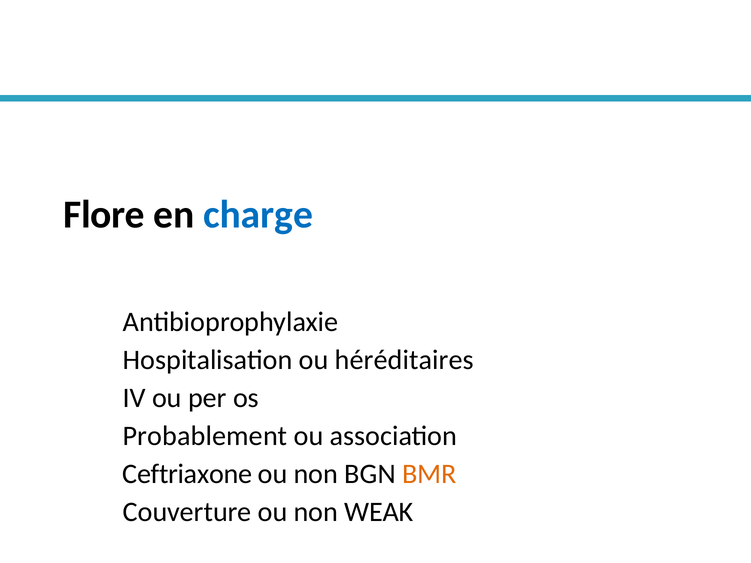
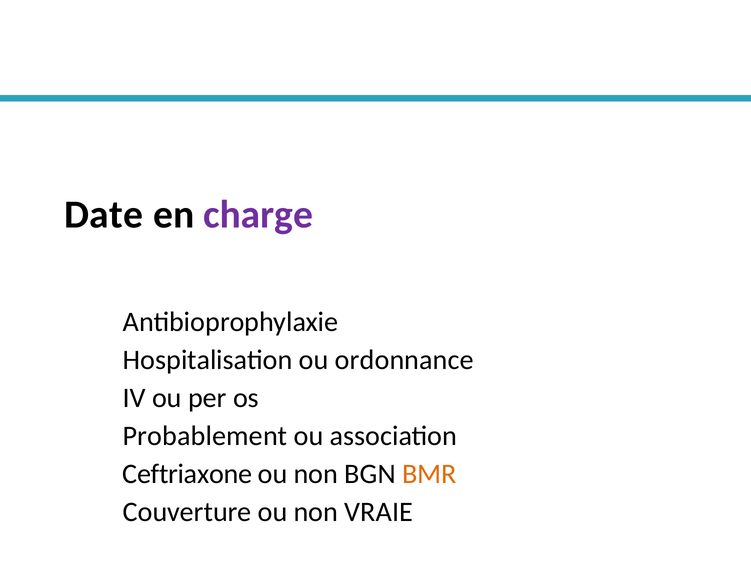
Flore: Flore -> Date
charge colour: blue -> purple
héréditaires: héréditaires -> ordonnance
WEAK: WEAK -> VRAIE
